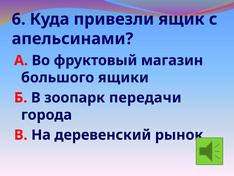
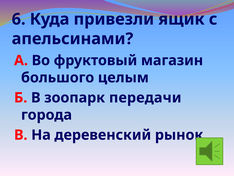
ящики: ящики -> целым
